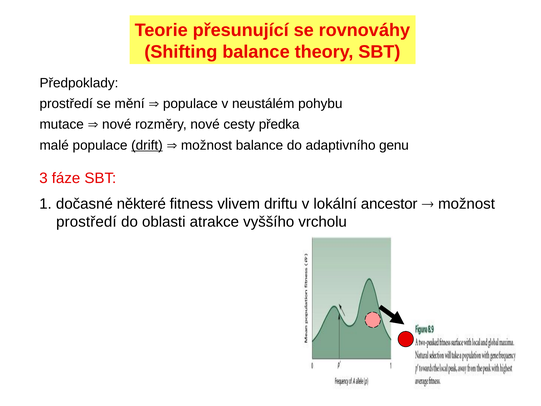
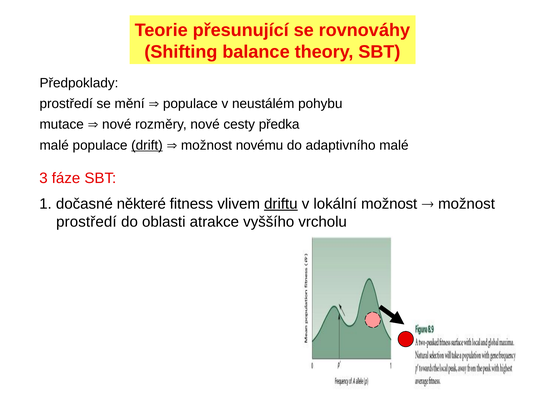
možnost balance: balance -> novému
adaptivního genu: genu -> malé
driftu underline: none -> present
lokální ancestor: ancestor -> možnost
